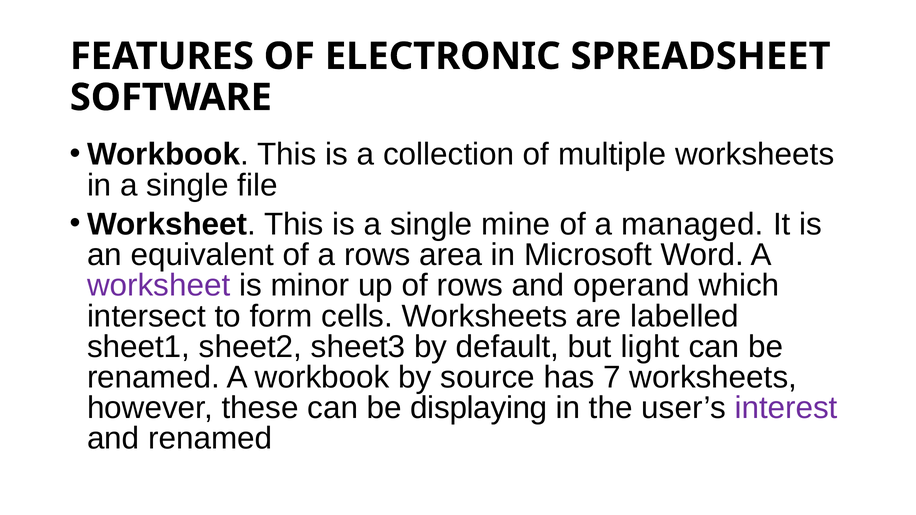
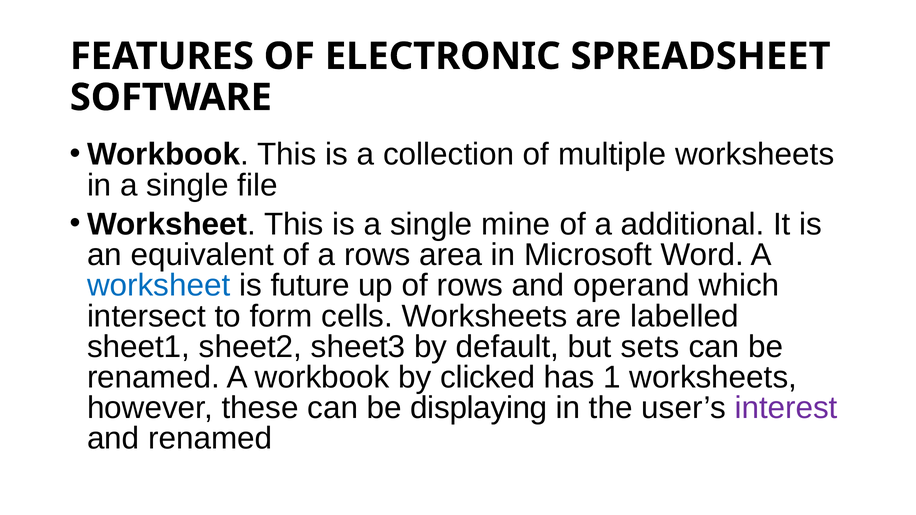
managed: managed -> additional
worksheet at (159, 286) colour: purple -> blue
minor: minor -> future
light: light -> sets
source: source -> clicked
7: 7 -> 1
